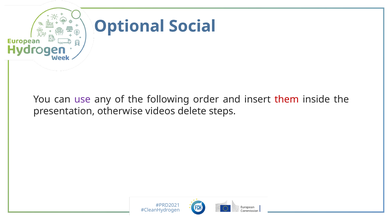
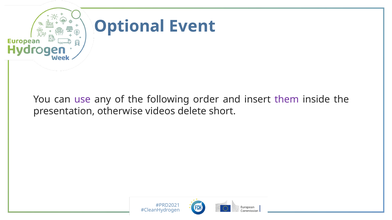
Social: Social -> Event
them colour: red -> purple
steps: steps -> short
